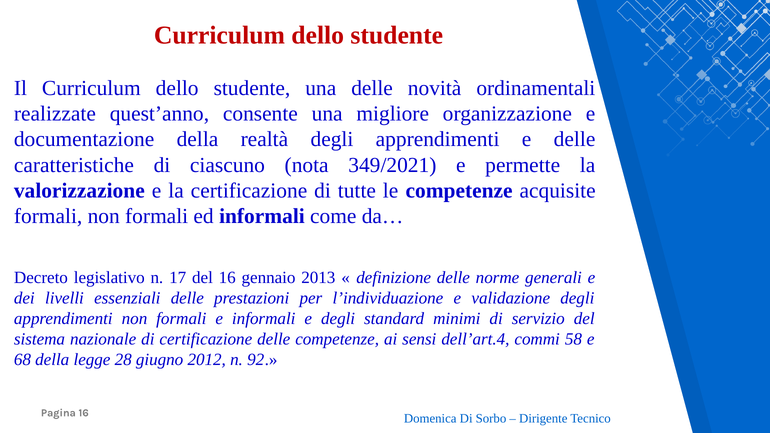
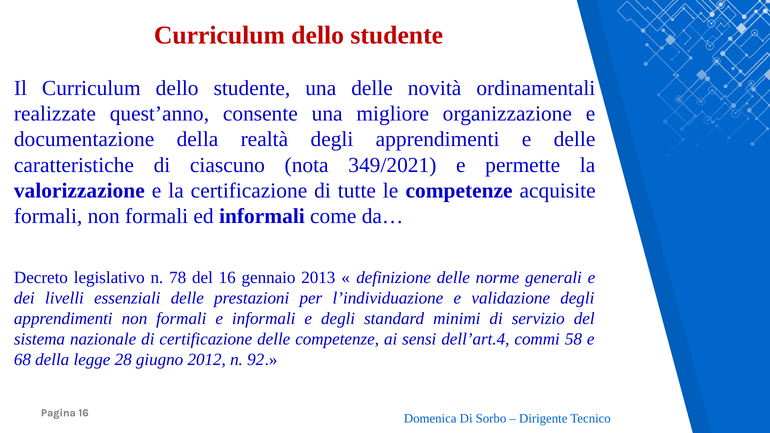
17: 17 -> 78
